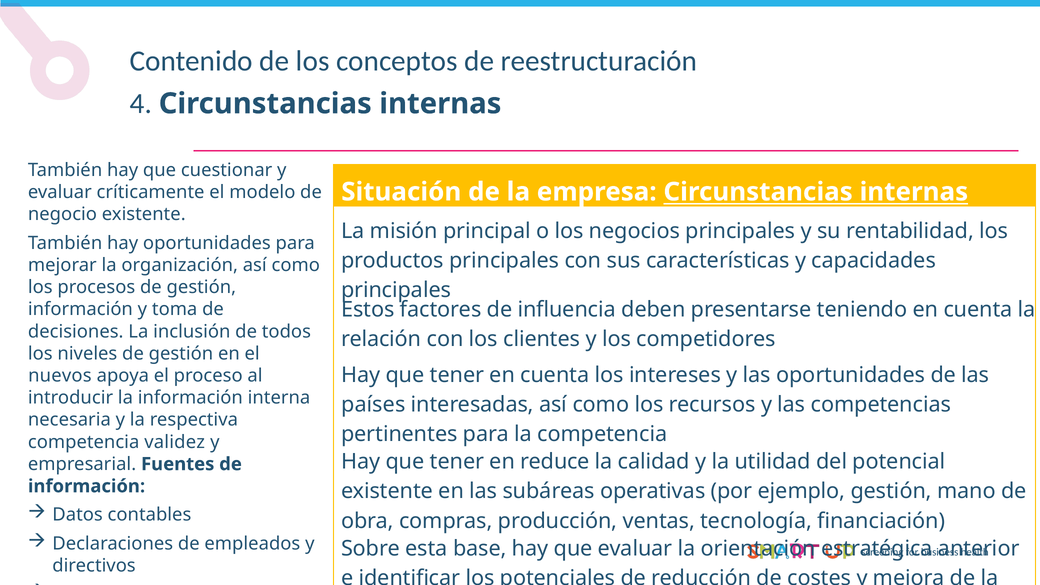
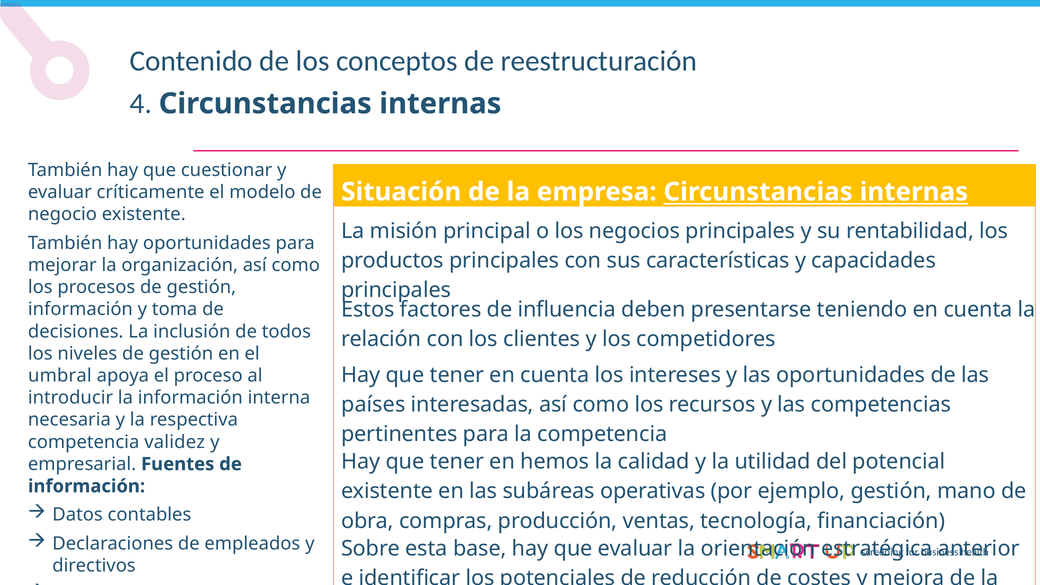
nuevos: nuevos -> umbral
reduce: reduce -> hemos
